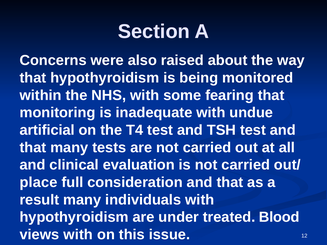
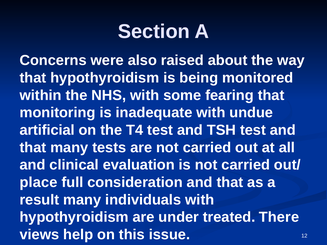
Blood: Blood -> There
views with: with -> help
